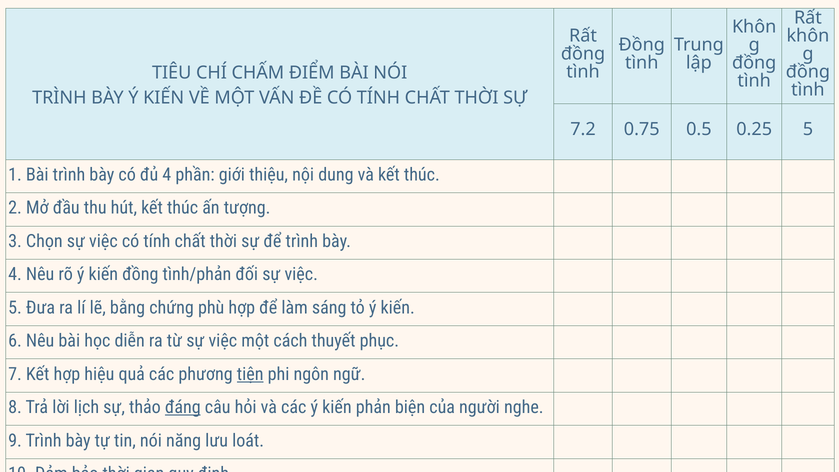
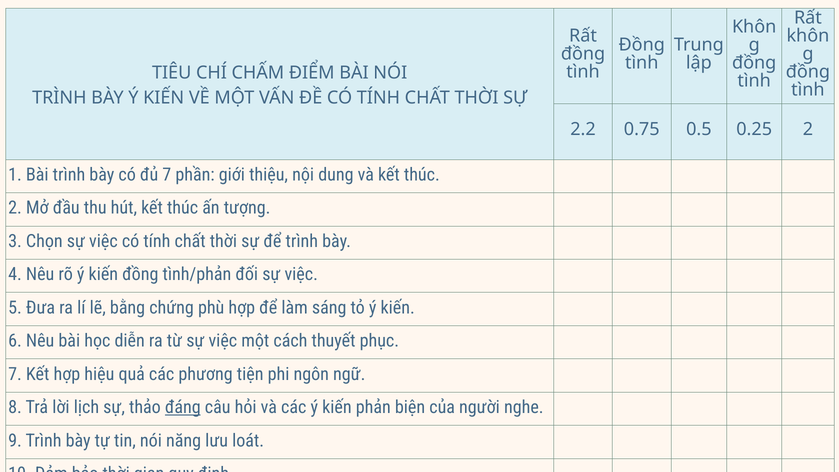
7.2: 7.2 -> 2.2
0.25 5: 5 -> 2
đủ 4: 4 -> 7
tiện underline: present -> none
